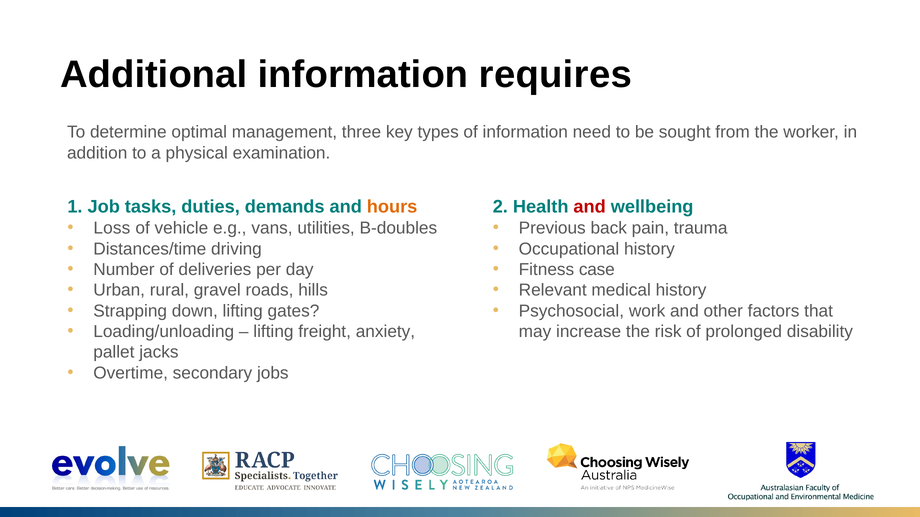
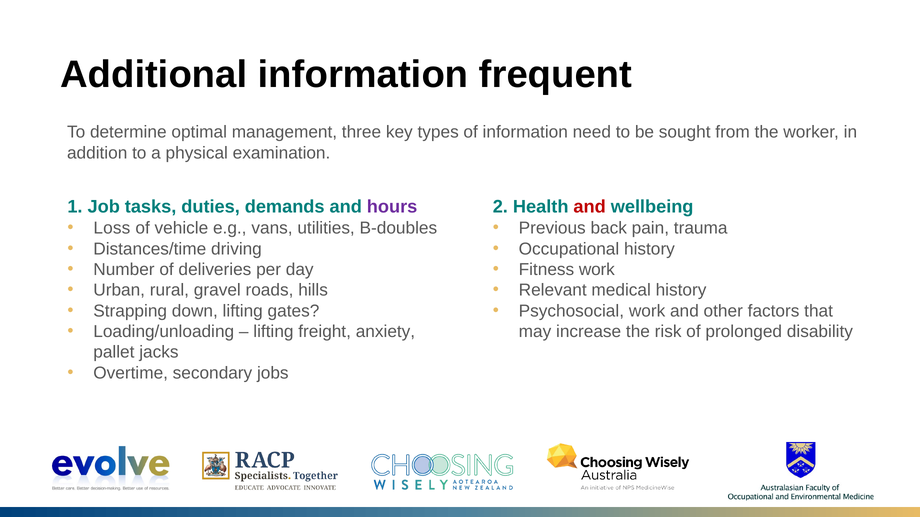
requires: requires -> frequent
hours colour: orange -> purple
Fitness case: case -> work
